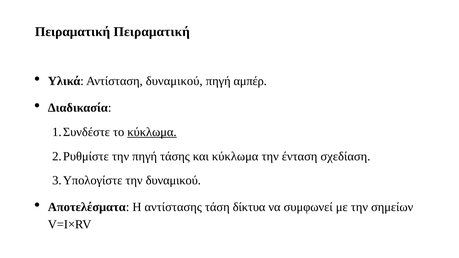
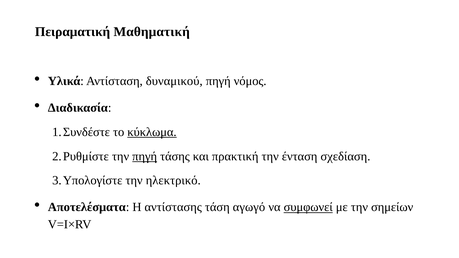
Πειραματική Πειραματική: Πειραματική -> Μαθηματική
αμπέρ: αμπέρ -> νόμος
πηγή at (145, 156) underline: none -> present
και κύκλωμα: κύκλωμα -> πρακτική
την δυναμικού: δυναμικού -> ηλεκτρικό
δίκτυα: δίκτυα -> αγωγό
συμφωνεί underline: none -> present
